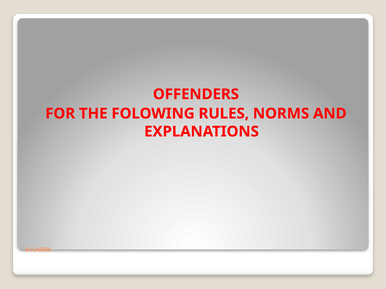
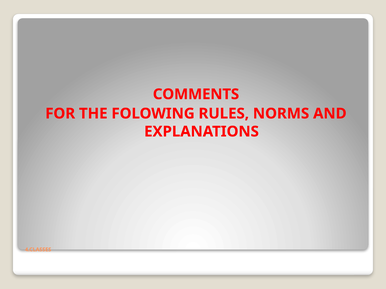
OFFENDERS: OFFENDERS -> COMMENTS
